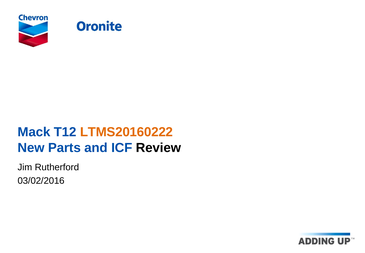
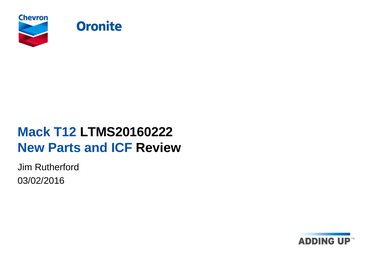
LTMS20160222 colour: orange -> black
